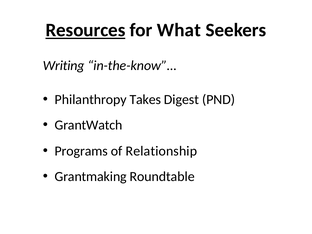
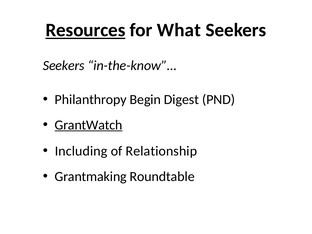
Writing at (64, 65): Writing -> Seekers
Takes: Takes -> Begin
GrantWatch underline: none -> present
Programs: Programs -> Including
